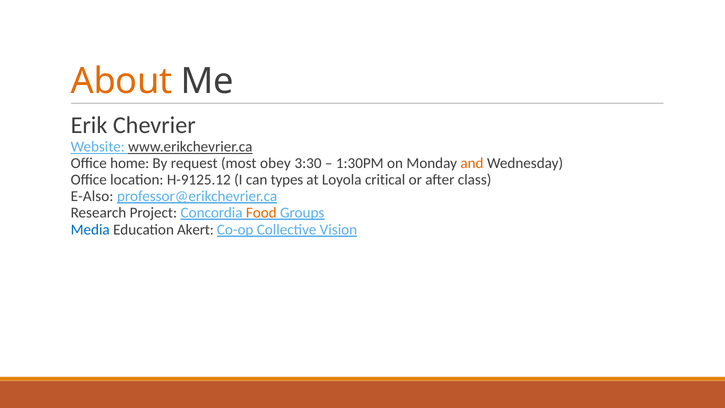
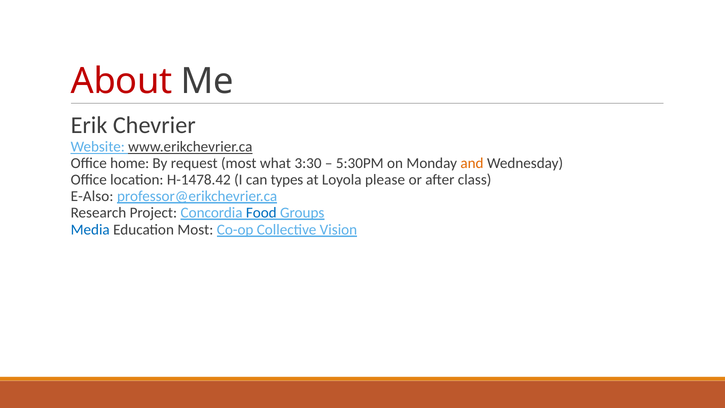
About colour: orange -> red
obey: obey -> what
1:30PM: 1:30PM -> 5:30PM
H-9125.12: H-9125.12 -> H-1478.42
critical: critical -> please
Food colour: orange -> blue
Education Akert: Akert -> Most
